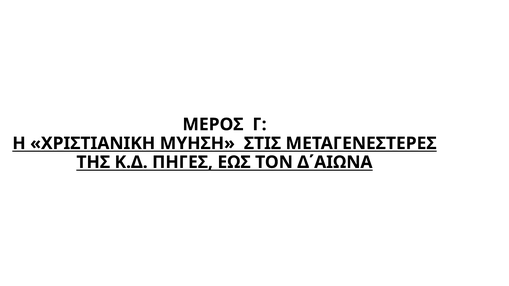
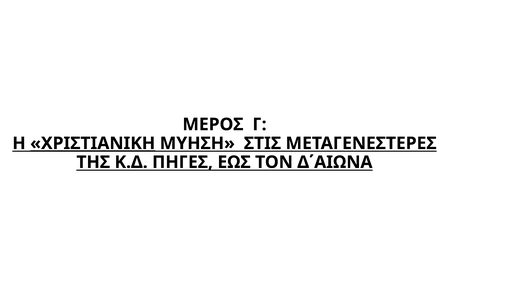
ΧΡΙΣΤΙΑΝΙΚΗ underline: none -> present
